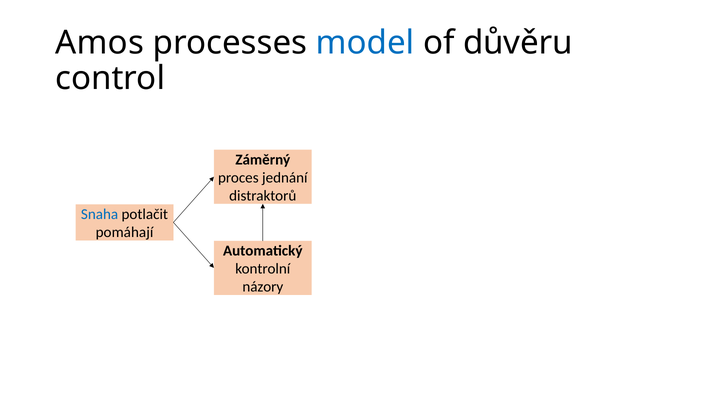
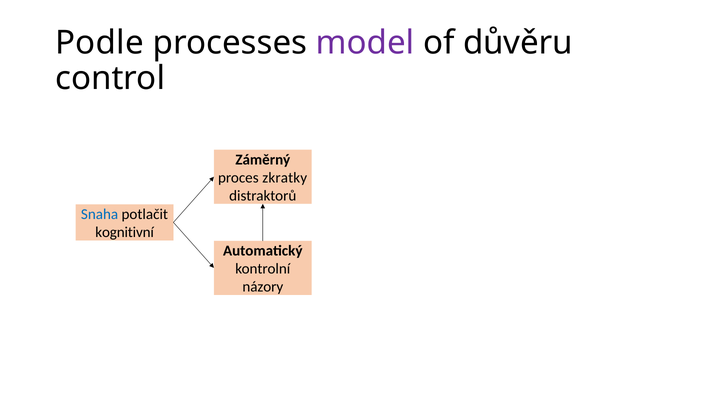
Amos: Amos -> Podle
model colour: blue -> purple
jednání: jednání -> zkratky
pomáhají: pomáhají -> kognitivní
